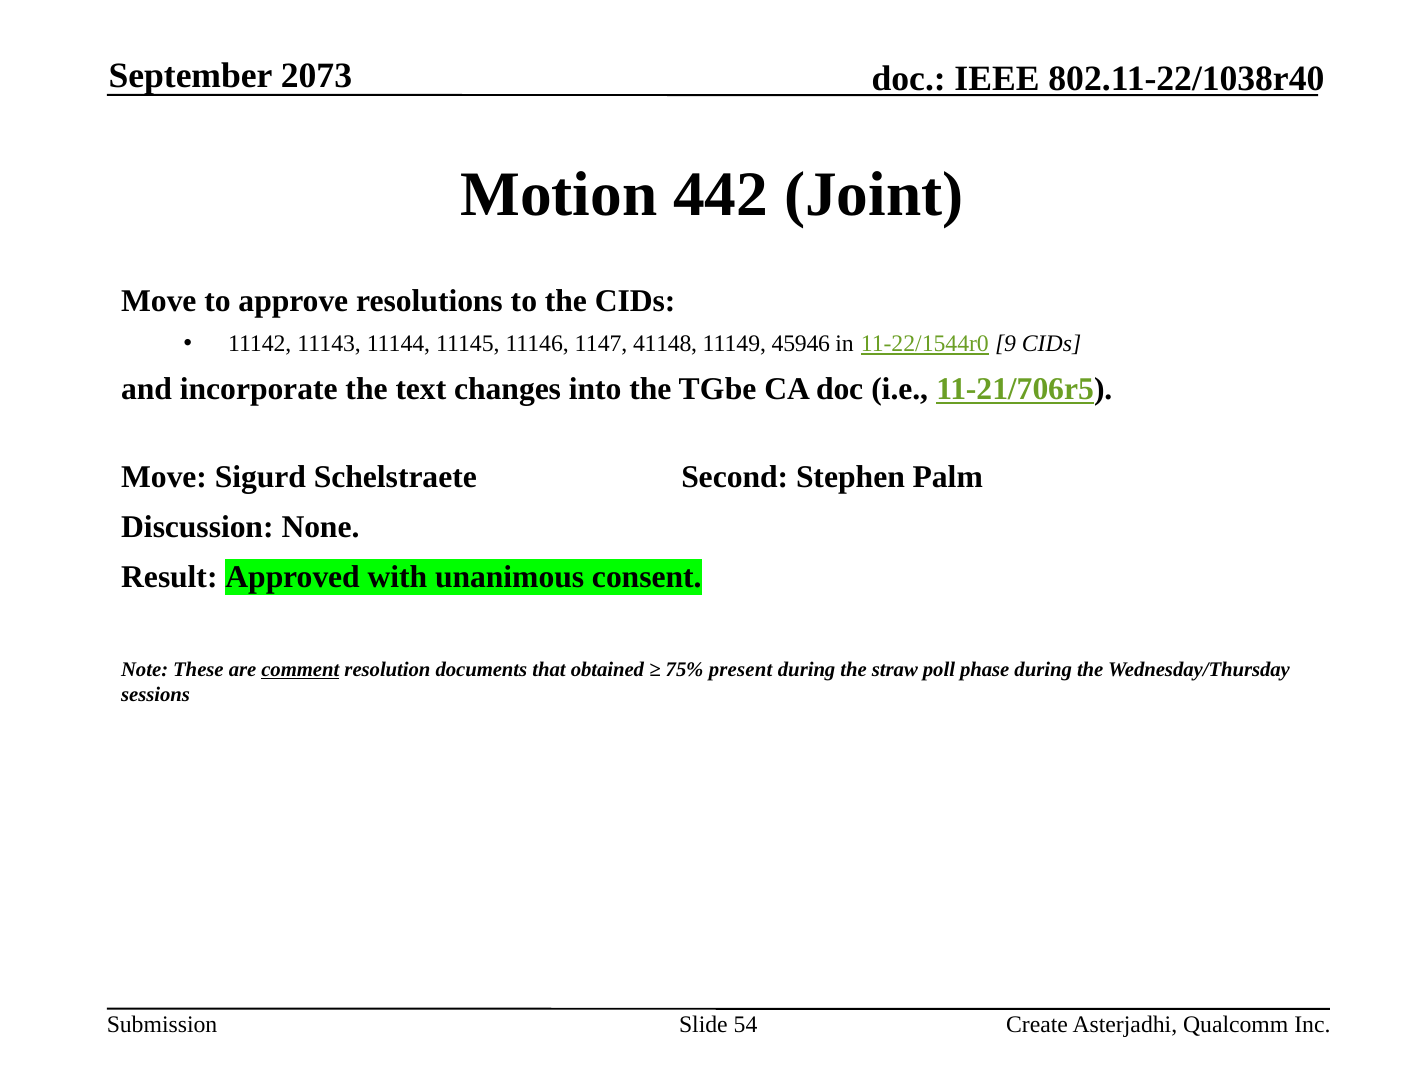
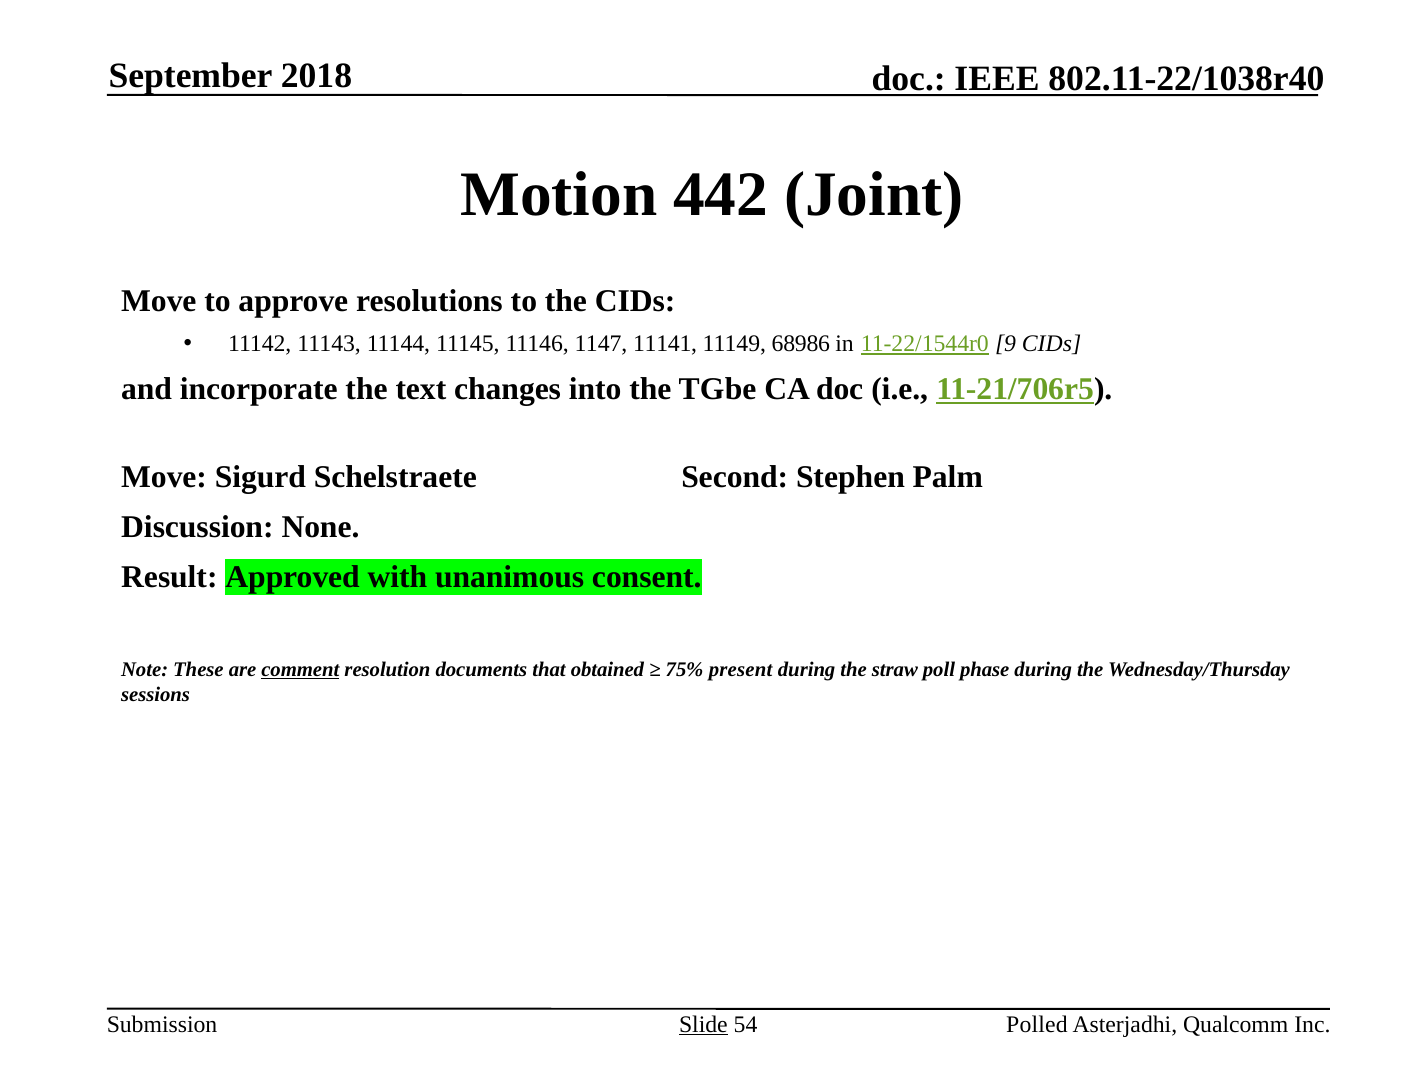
2073: 2073 -> 2018
41148: 41148 -> 11141
45946: 45946 -> 68986
Slide underline: none -> present
Create: Create -> Polled
